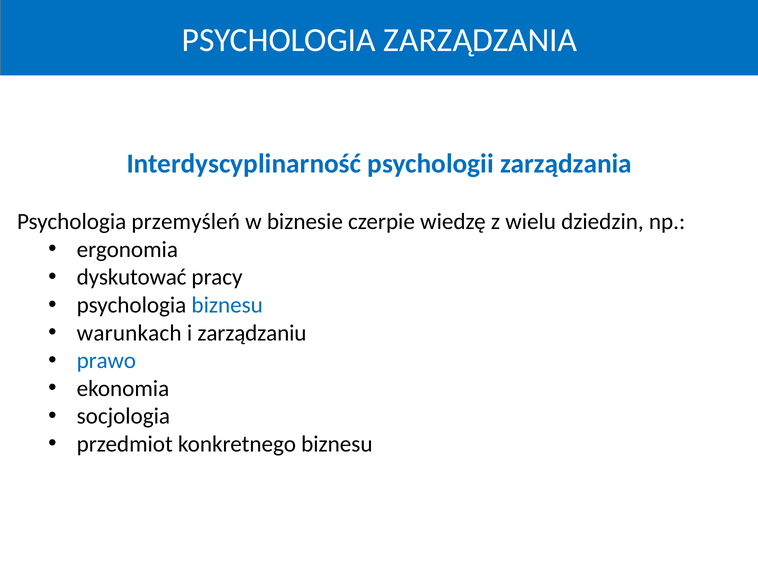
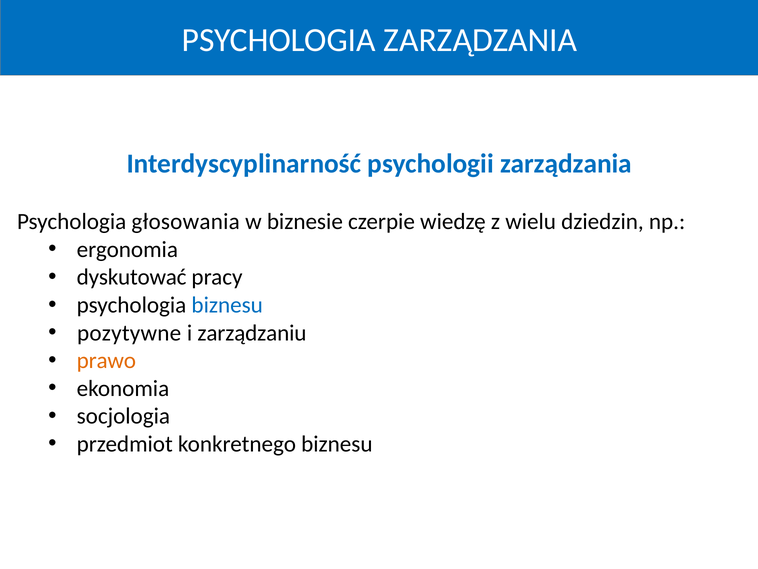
przemyśleń: przemyśleń -> głosowania
warunkach: warunkach -> pozytywne
prawo colour: blue -> orange
